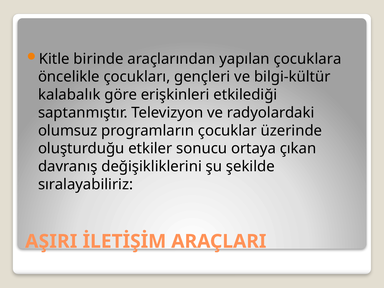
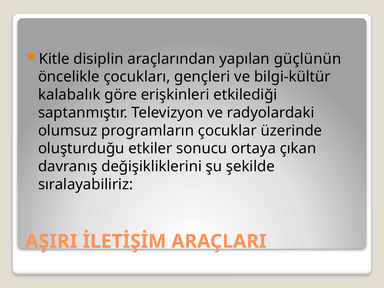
birinde: birinde -> disiplin
çocuklara: çocuklara -> güçlünün
